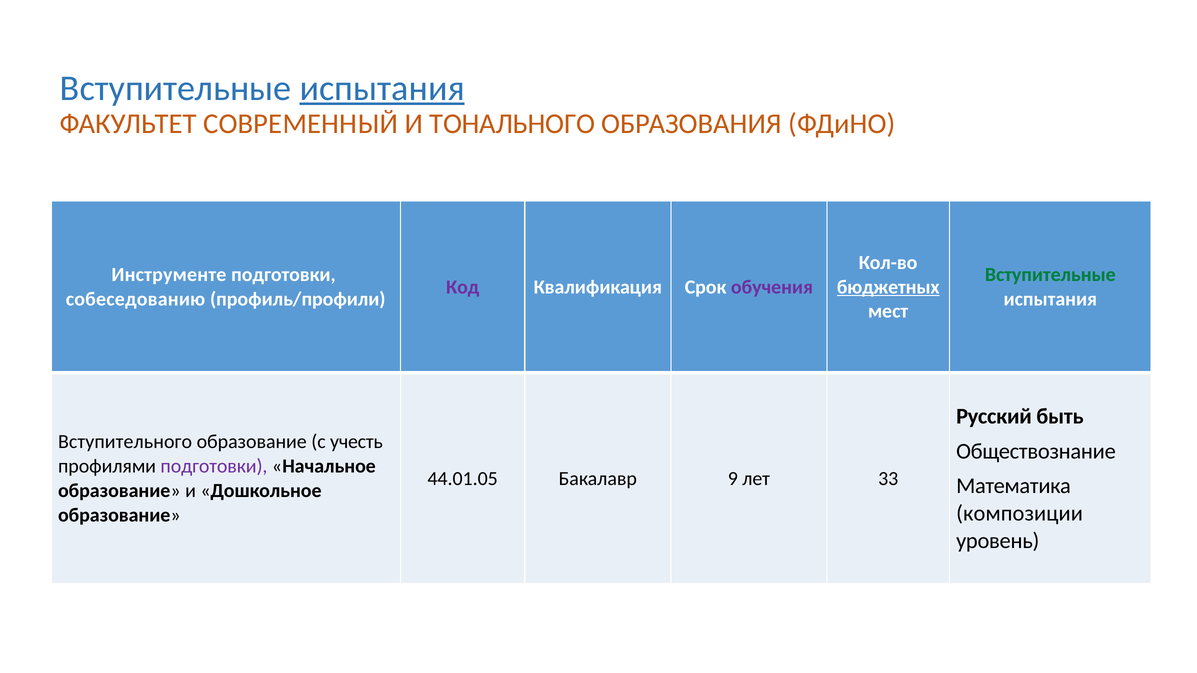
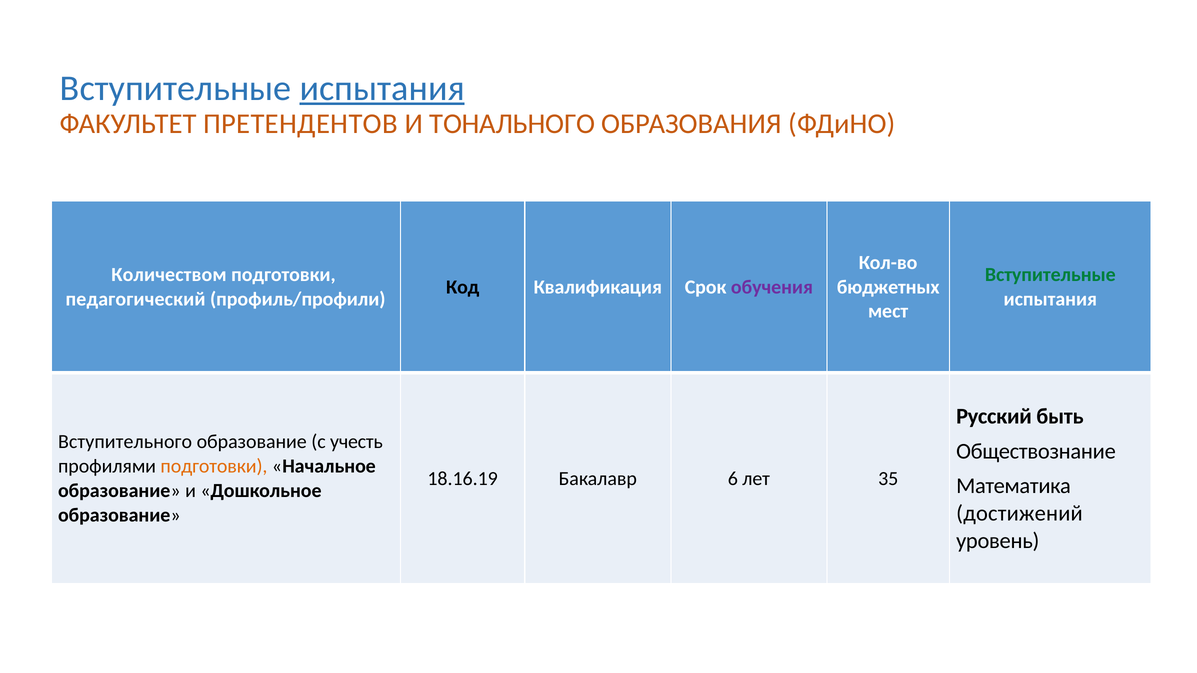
СОВРЕМЕННЫЙ: СОВРЕМЕННЫЙ -> ПРЕТЕНДЕНТОВ
Инструменте: Инструменте -> Количеством
Код colour: purple -> black
бюджетных underline: present -> none
собеседованию: собеседованию -> педагогический
подготовки at (214, 467) colour: purple -> orange
44.01.05: 44.01.05 -> 18.16.19
9: 9 -> 6
33: 33 -> 35
композиции: композиции -> достижений
